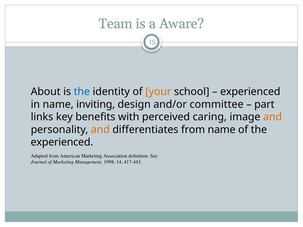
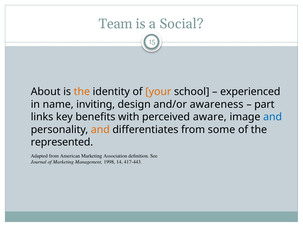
Aware: Aware -> Social
the at (82, 92) colour: blue -> orange
committee: committee -> awareness
caring: caring -> aware
and at (273, 117) colour: orange -> blue
from name: name -> some
experienced at (62, 142): experienced -> represented
